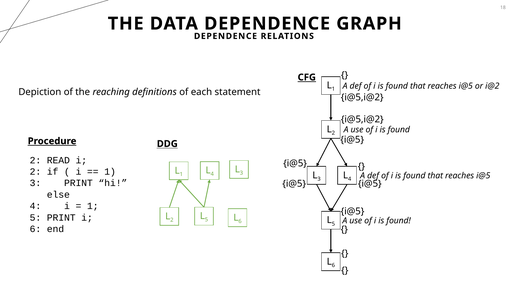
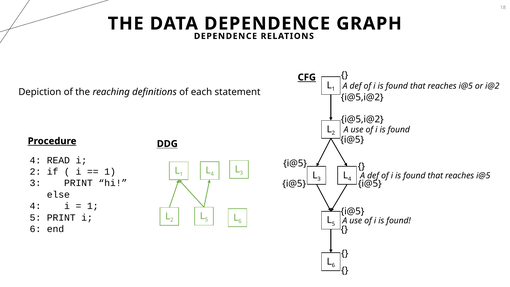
2 at (35, 160): 2 -> 4
